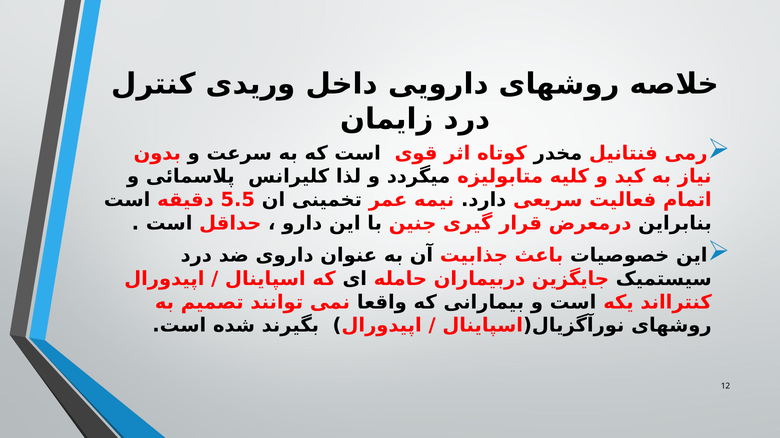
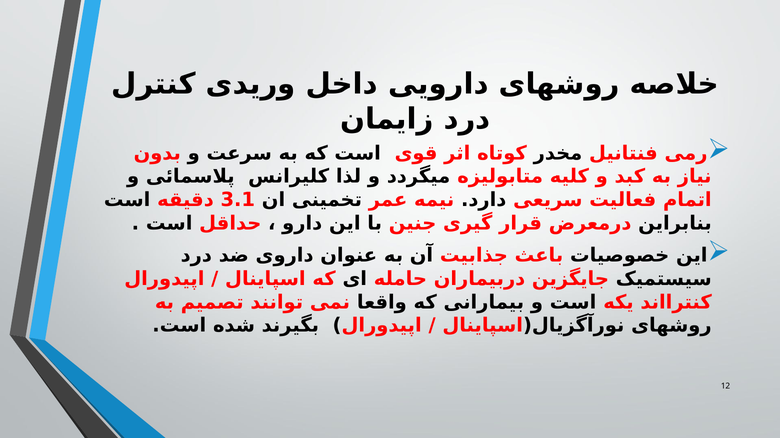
5.5: 5.5 -> 3.1
